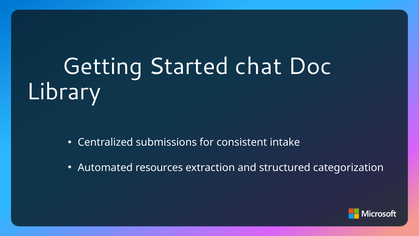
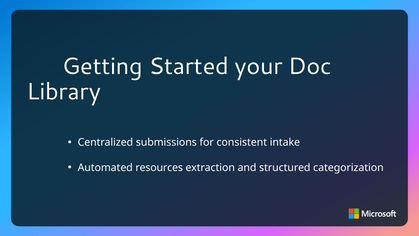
chat: chat -> your
